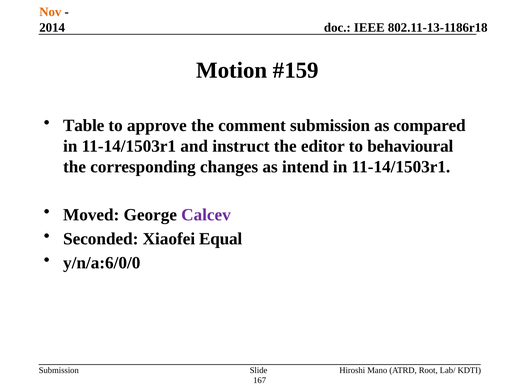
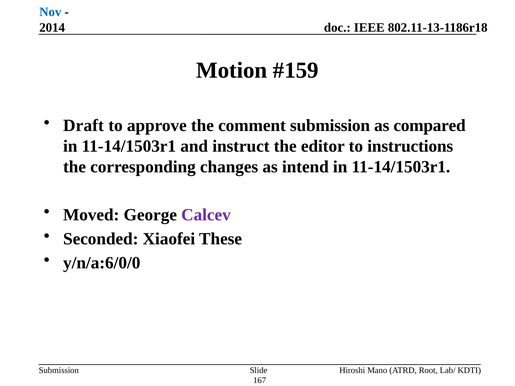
Nov colour: orange -> blue
Table: Table -> Draft
behavioural: behavioural -> instructions
Equal: Equal -> These
